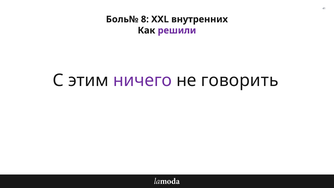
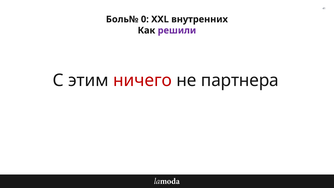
8: 8 -> 0
ничего colour: purple -> red
говорить: говорить -> партнера
